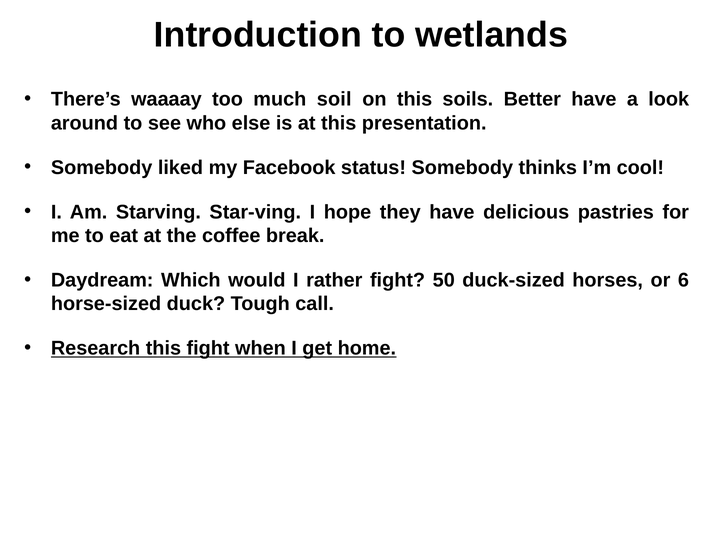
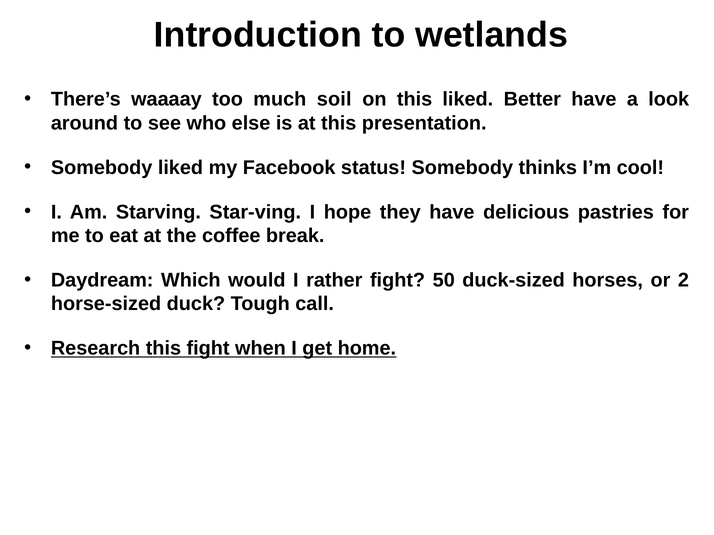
this soils: soils -> liked
6: 6 -> 2
